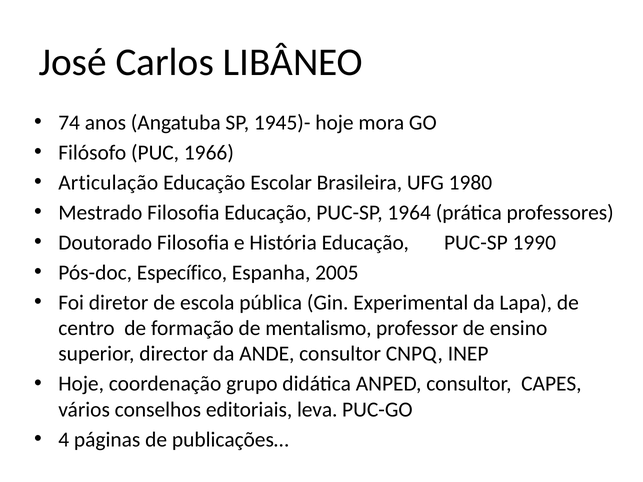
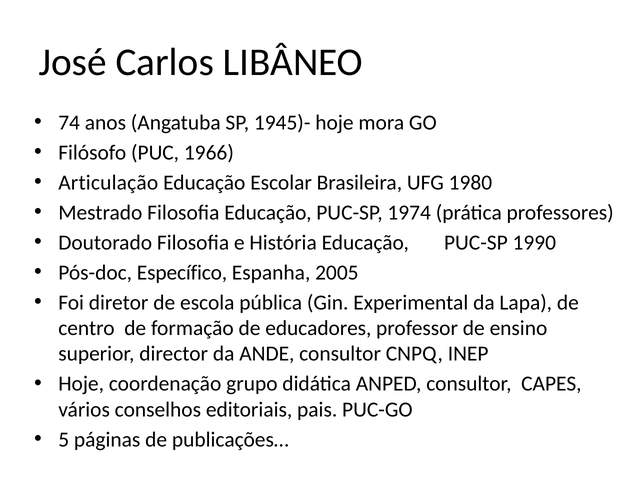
1964: 1964 -> 1974
mentalismo: mentalismo -> educadores
leva: leva -> pais
4: 4 -> 5
